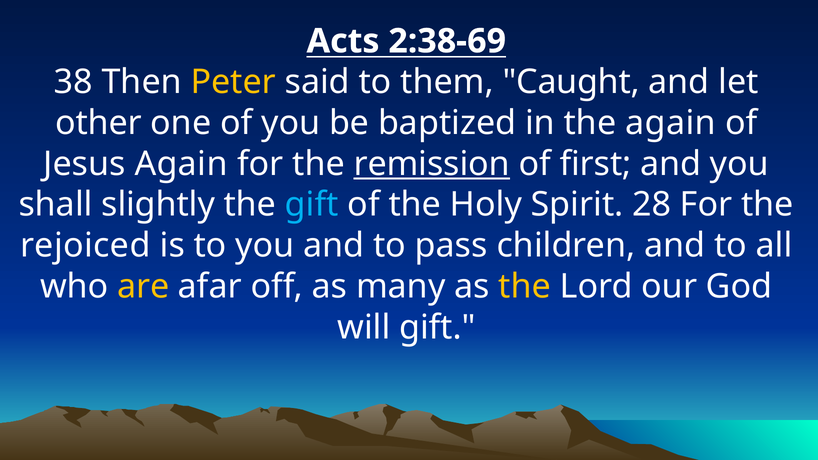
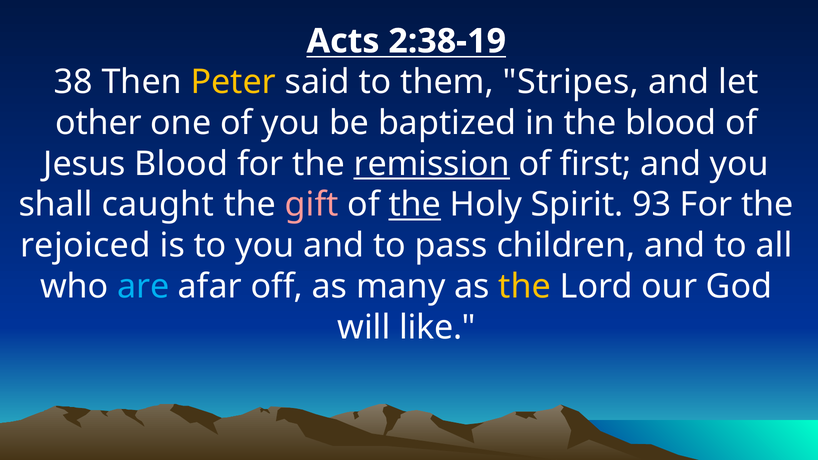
2:38-69: 2:38-69 -> 2:38-19
Caught: Caught -> Stripes
the again: again -> blood
Jesus Again: Again -> Blood
slightly: slightly -> caught
gift at (312, 205) colour: light blue -> pink
the at (415, 205) underline: none -> present
28: 28 -> 93
are colour: yellow -> light blue
will gift: gift -> like
